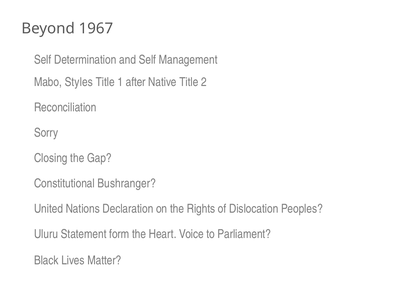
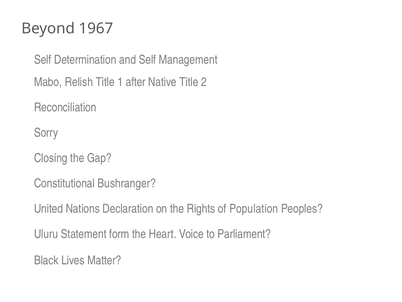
Styles: Styles -> Relish
Dislocation: Dislocation -> Population
